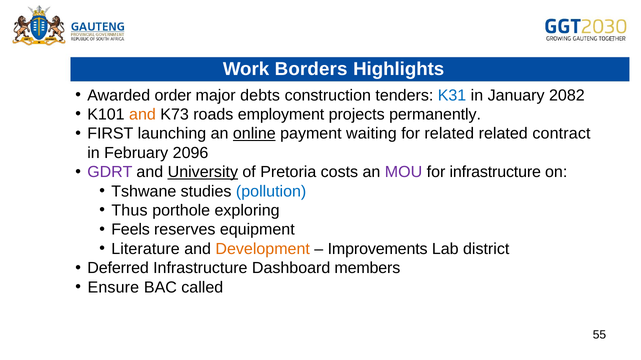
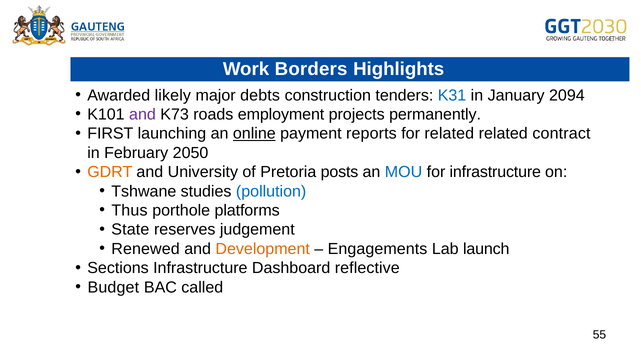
order: order -> likely
2082: 2082 -> 2094
and at (142, 115) colour: orange -> purple
waiting: waiting -> reports
2096: 2096 -> 2050
GDRT colour: purple -> orange
University underline: present -> none
costs: costs -> posts
MOU colour: purple -> blue
exploring: exploring -> platforms
Feels: Feels -> State
equipment: equipment -> judgement
Literature: Literature -> Renewed
Improvements: Improvements -> Engagements
district: district -> launch
Deferred: Deferred -> Sections
members: members -> reflective
Ensure: Ensure -> Budget
